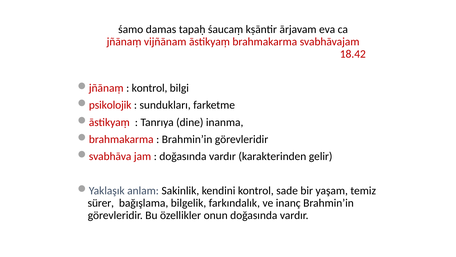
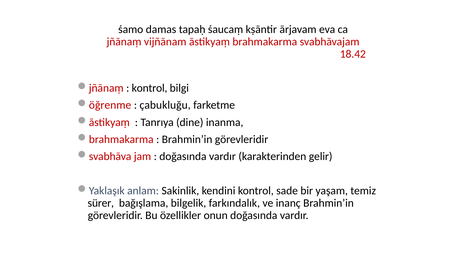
psikolojik: psikolojik -> öğrenme
sundukları: sundukları -> çabukluğu
